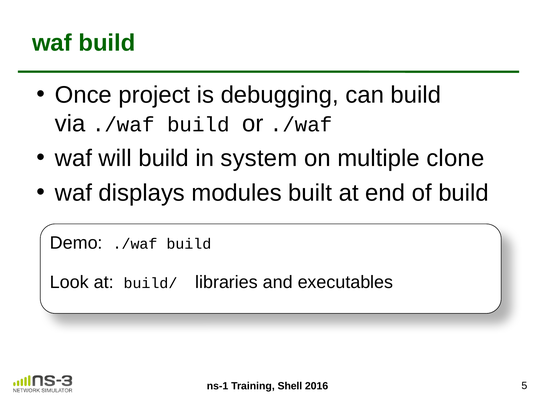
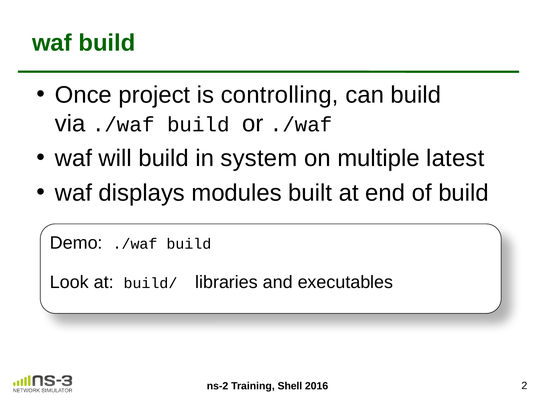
debugging: debugging -> controlling
clone: clone -> latest
ns-1: ns-1 -> ns-2
5: 5 -> 2
